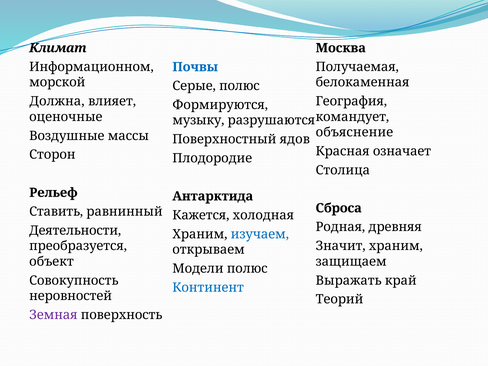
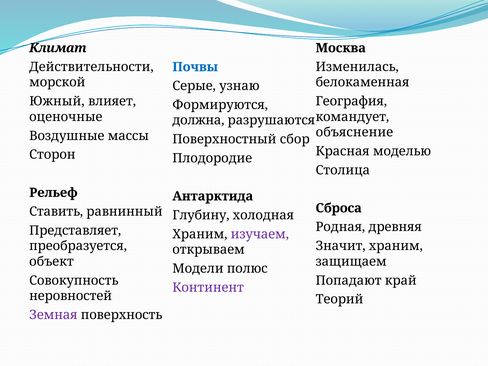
Информационном: Информационном -> Действительности
Получаемая: Получаемая -> Изменилась
Серые полюс: полюс -> узнаю
Должна: Должна -> Южный
музыку: музыку -> должна
ядов: ядов -> сбор
означает: означает -> моделью
Кажется: Кажется -> Глубину
Деятельности: Деятельности -> Представляет
изучаем colour: blue -> purple
Выражать: Выражать -> Попадают
Континент colour: blue -> purple
